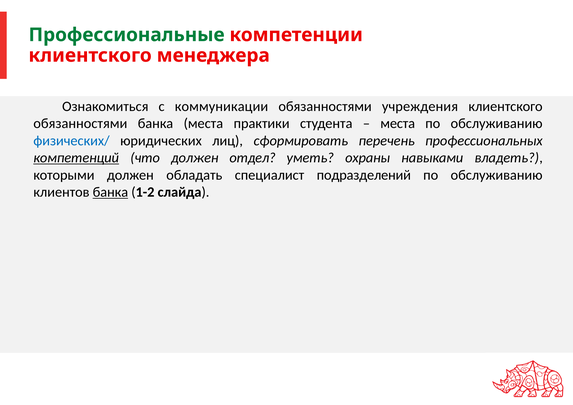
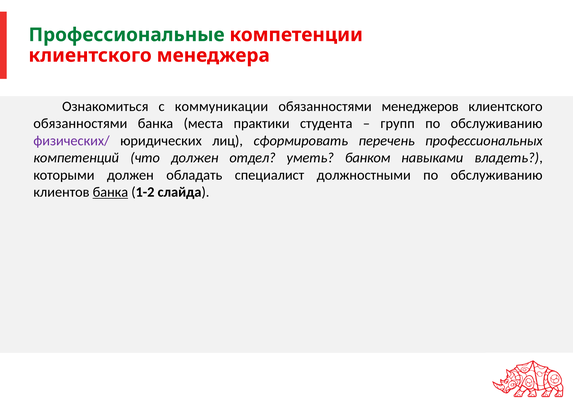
учреждения: учреждения -> менеджеров
места at (398, 124): места -> групп
физических/ colour: blue -> purple
компетенций underline: present -> none
охраны: охраны -> банком
подразделений: подразделений -> должностными
